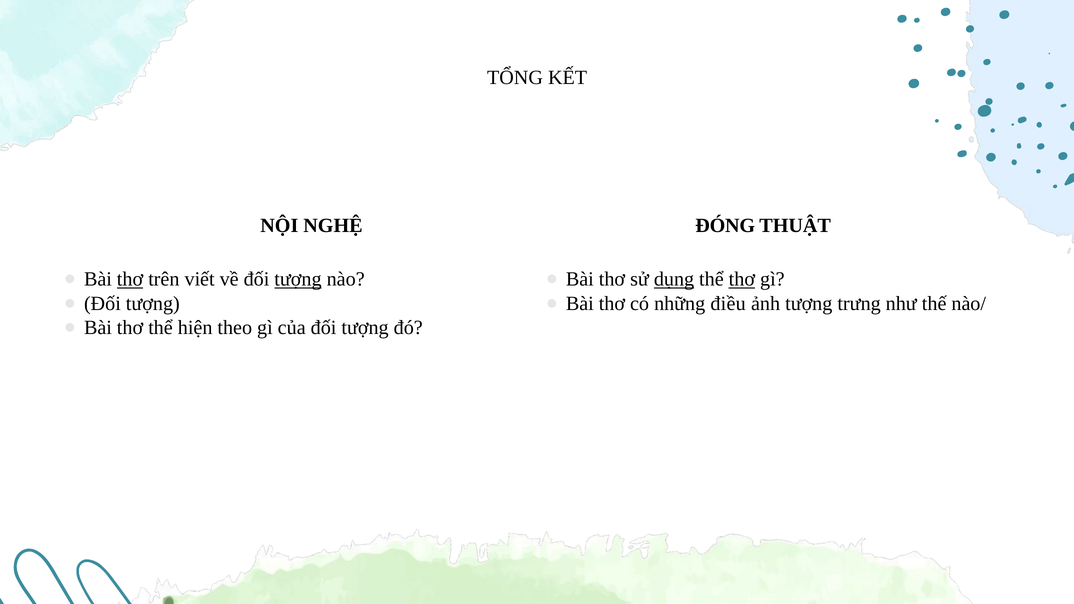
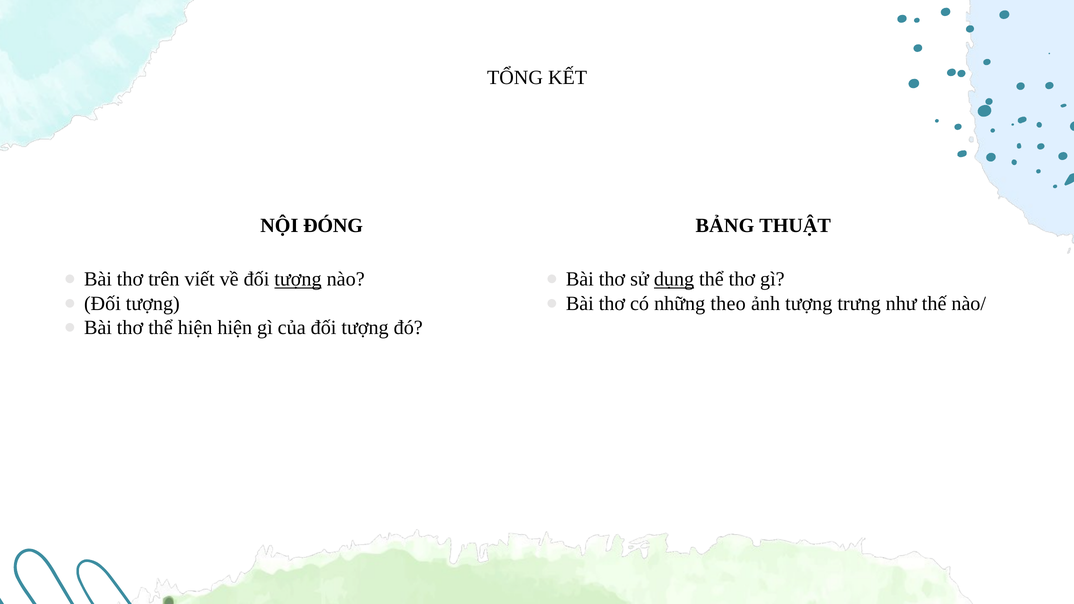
NGHỆ: NGHỆ -> ĐÓNG
ĐÓNG: ĐÓNG -> BẢNG
thơ at (130, 279) underline: present -> none
thơ at (742, 279) underline: present -> none
điều: điều -> theo
hiện theo: theo -> hiện
